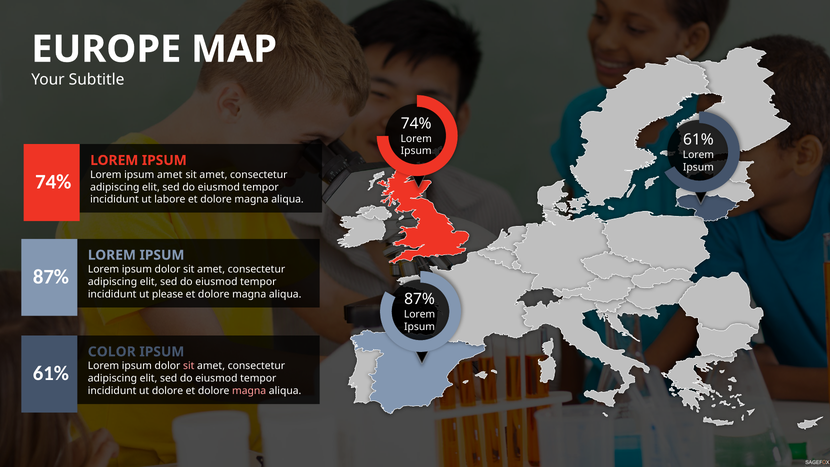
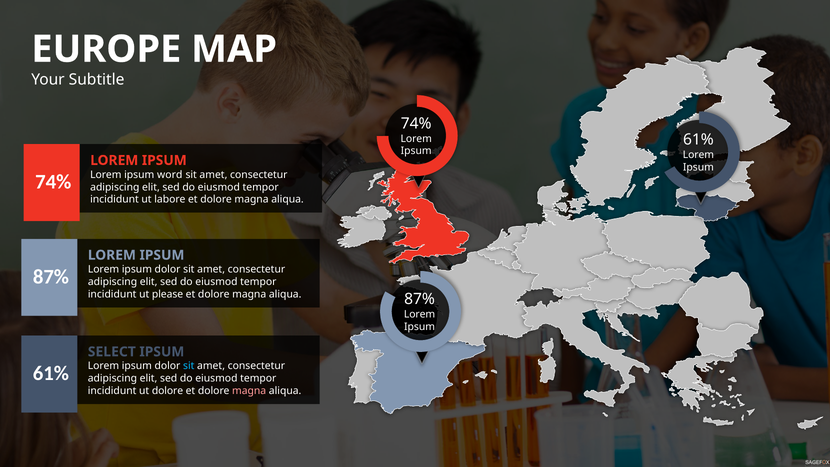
ipsum amet: amet -> word
COLOR: COLOR -> SELECT
sit at (189, 366) colour: pink -> light blue
